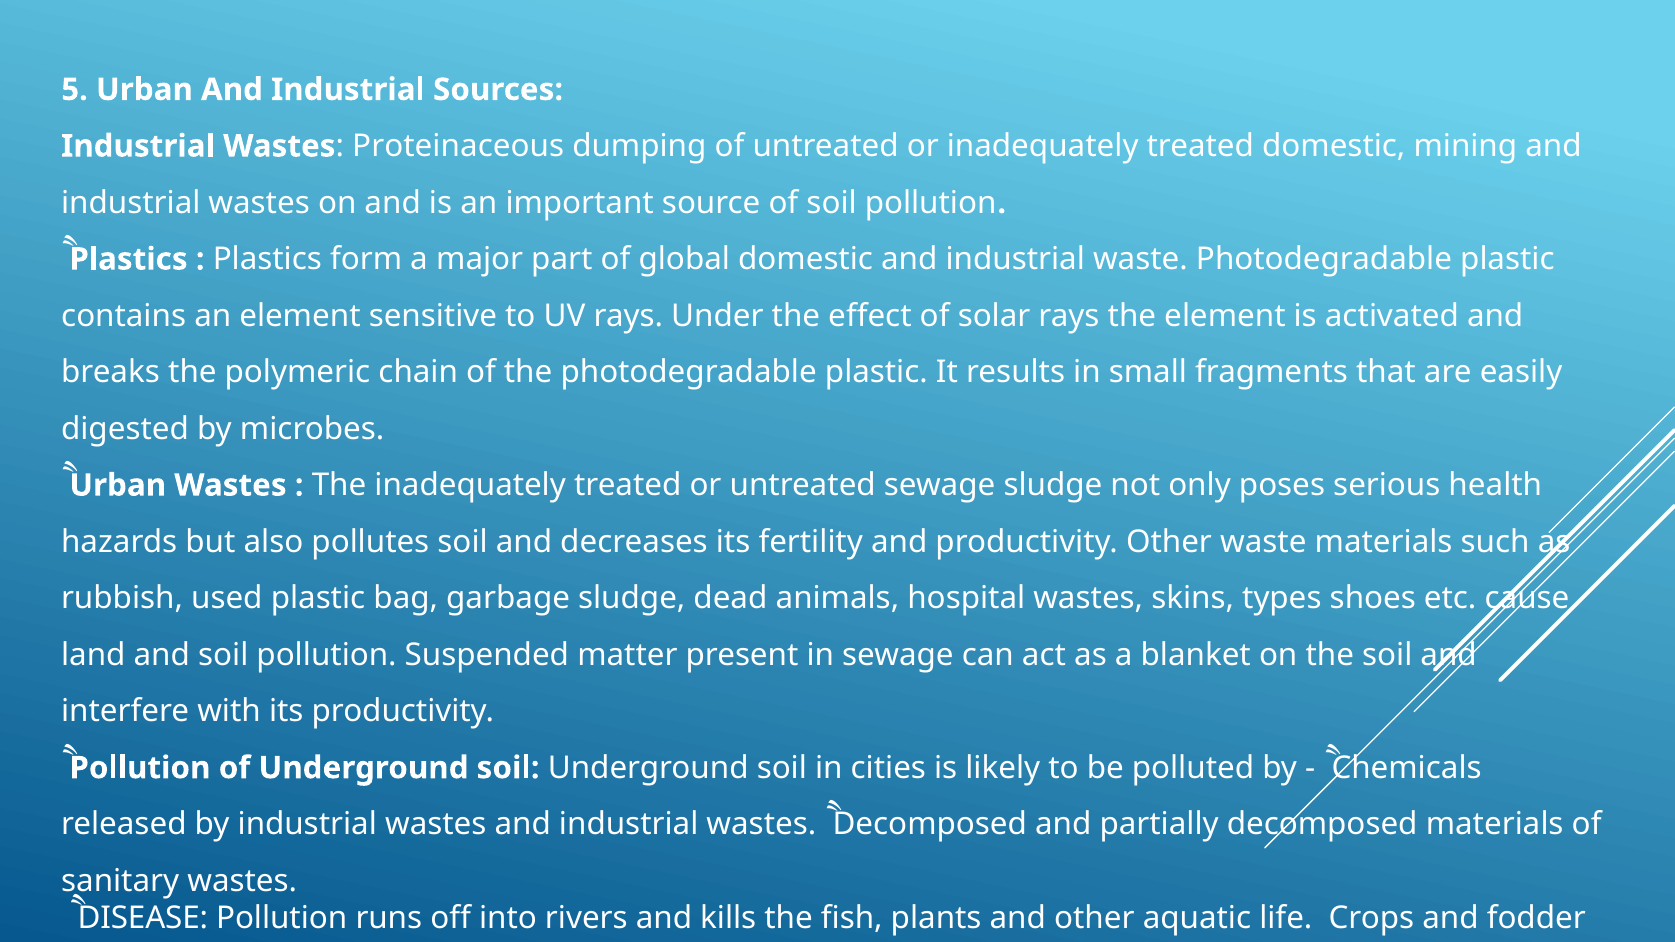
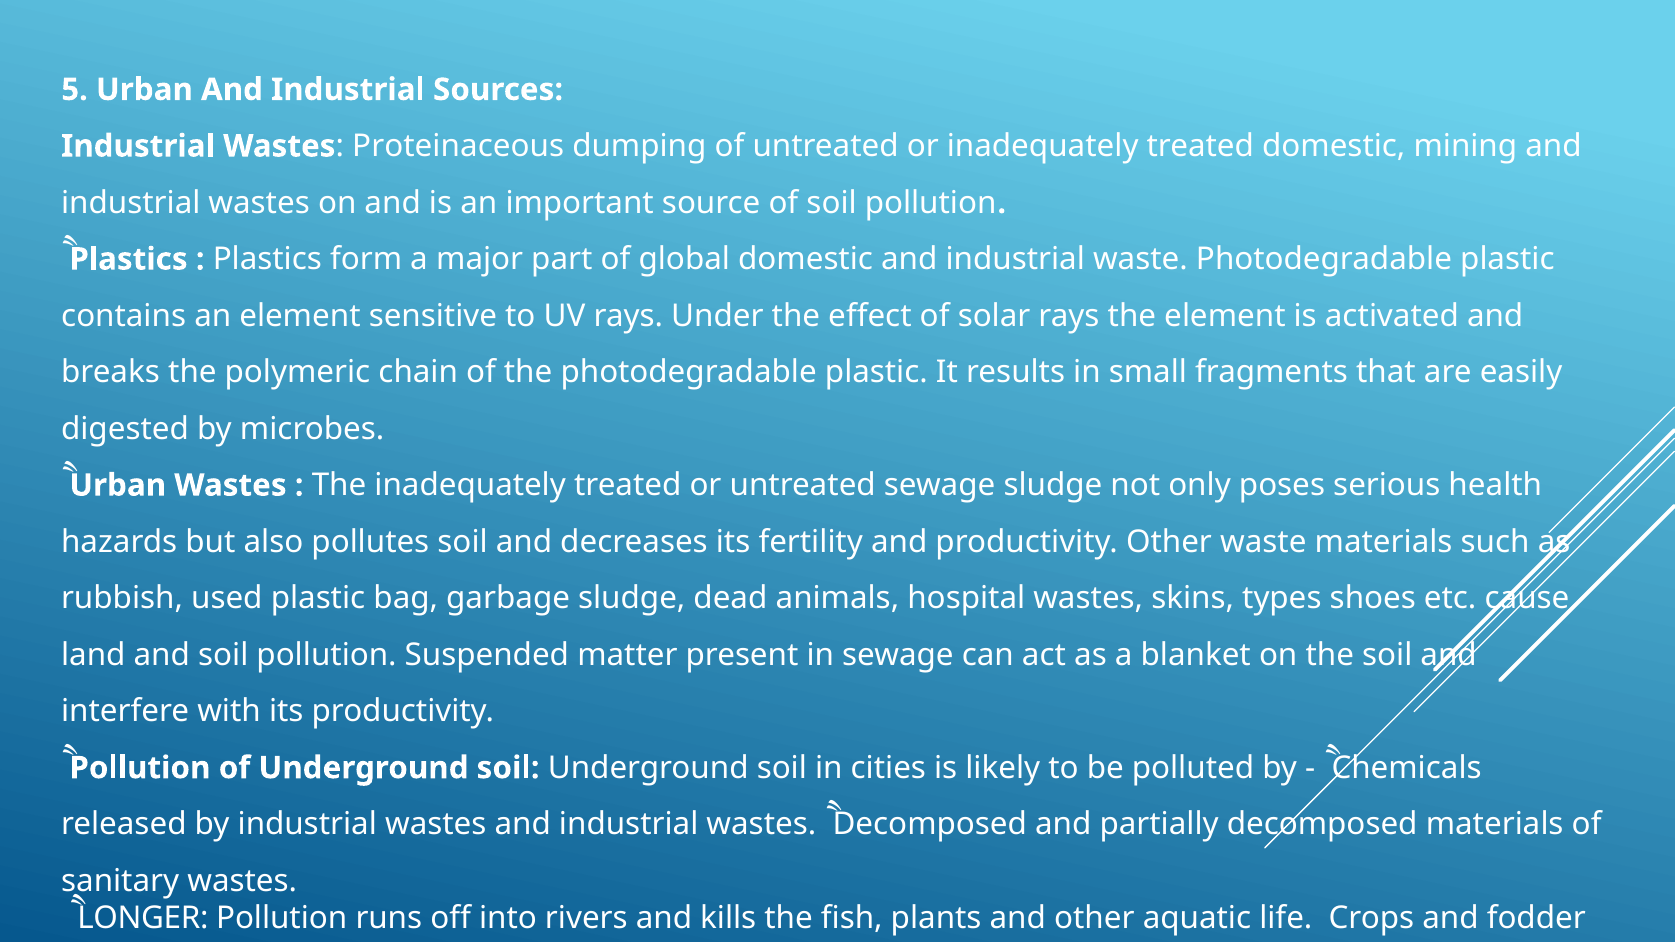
DISEASE at (143, 919): DISEASE -> LONGER
